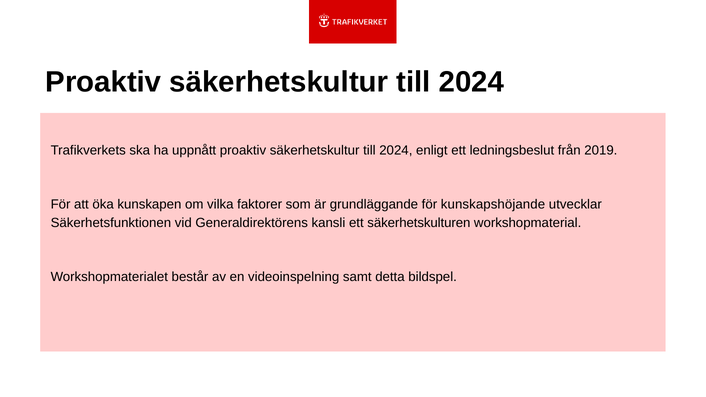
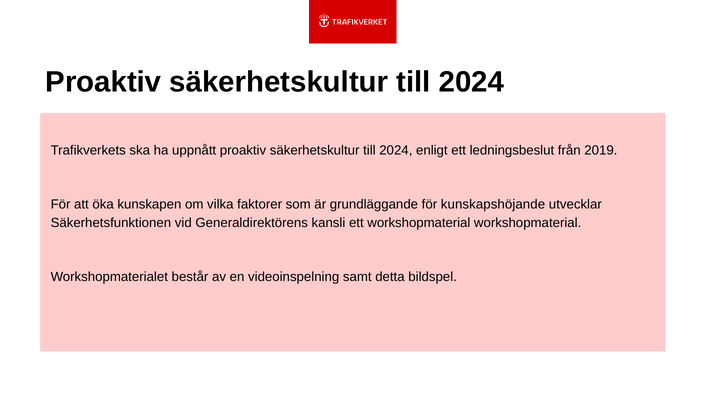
ett säkerhetskulturen: säkerhetskulturen -> workshopmaterial
